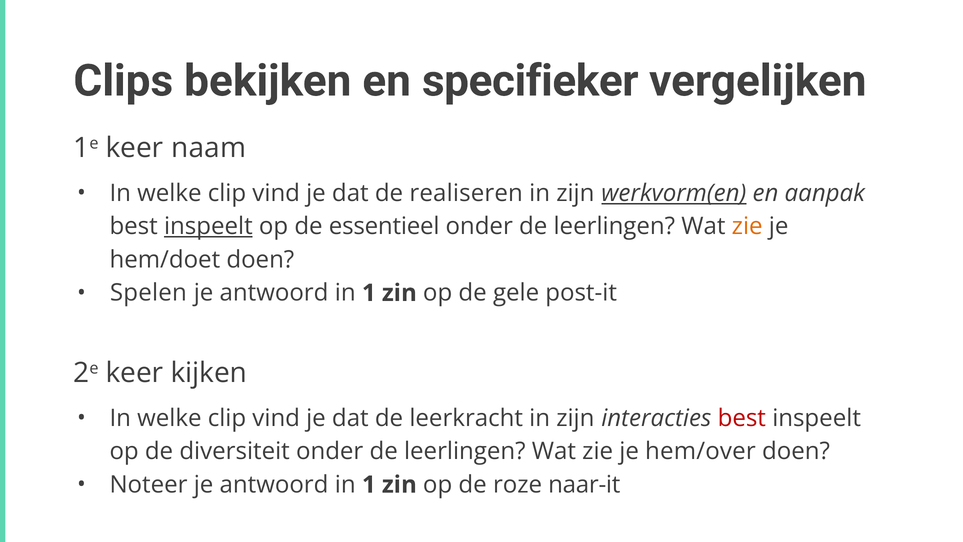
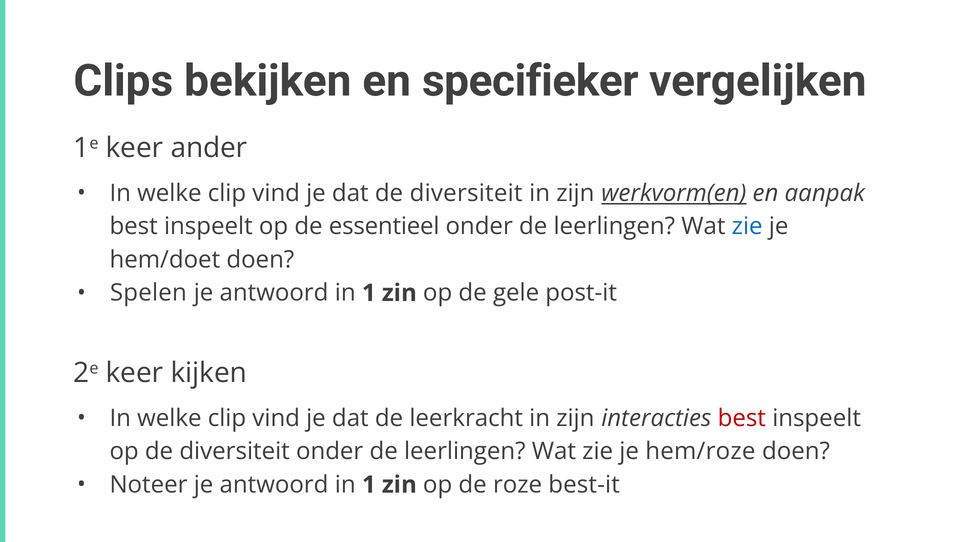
naam: naam -> ander
dat de realiseren: realiseren -> diversiteit
inspeelt at (208, 226) underline: present -> none
zie at (747, 226) colour: orange -> blue
hem/over: hem/over -> hem/roze
naar-it: naar-it -> best-it
